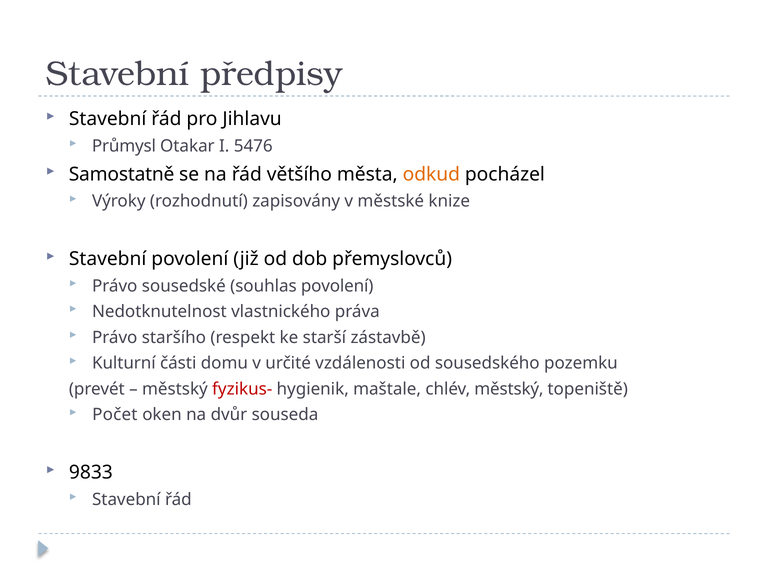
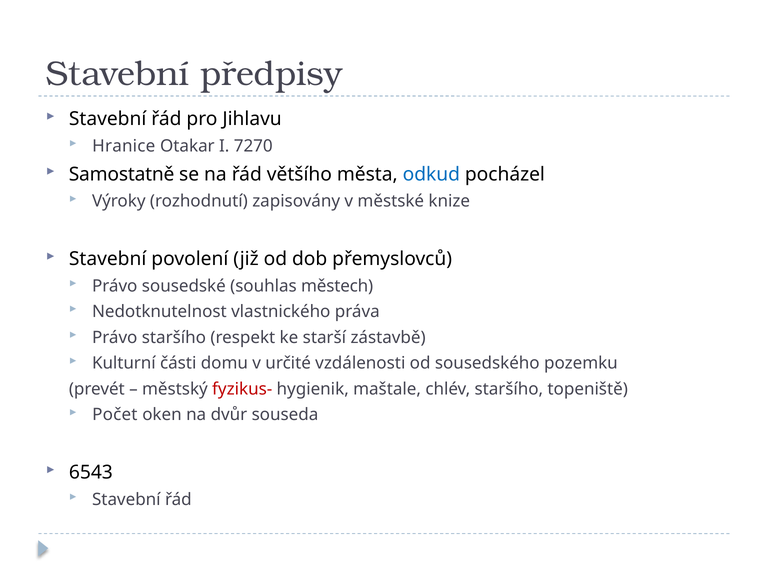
Průmysl: Průmysl -> Hranice
5476: 5476 -> 7270
odkud colour: orange -> blue
souhlas povolení: povolení -> městech
chlév městský: městský -> staršího
9833: 9833 -> 6543
